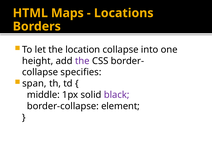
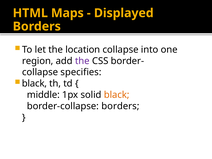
Locations: Locations -> Displayed
height: height -> region
span at (34, 84): span -> black
black at (117, 95) colour: purple -> orange
border-collapse element: element -> borders
